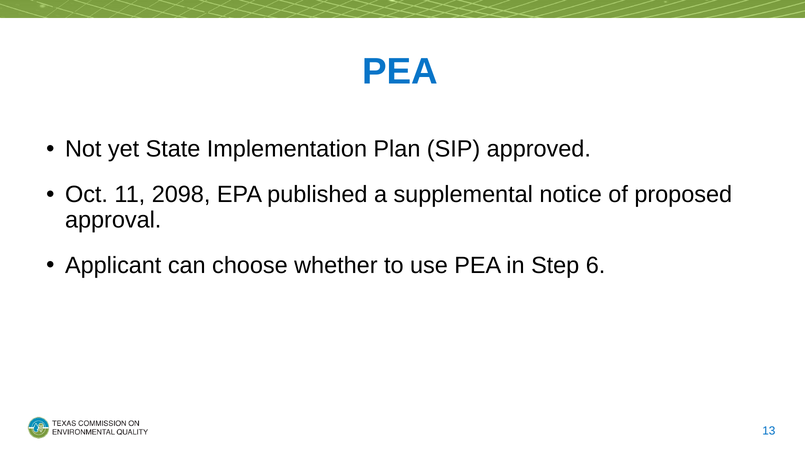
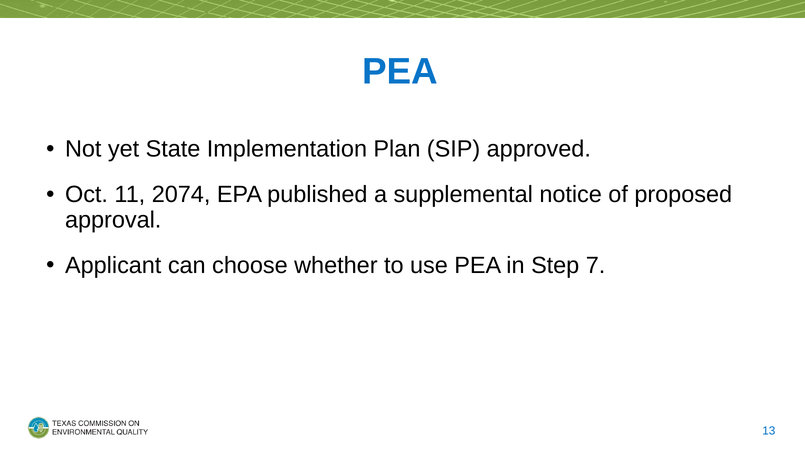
2098: 2098 -> 2074
6: 6 -> 7
